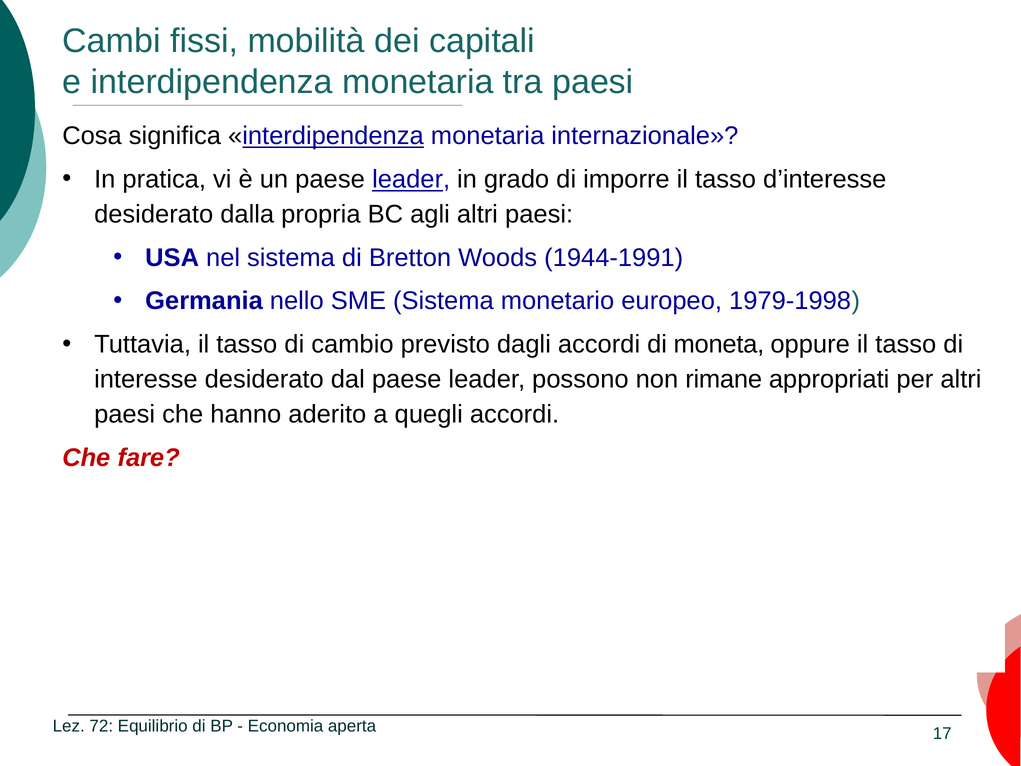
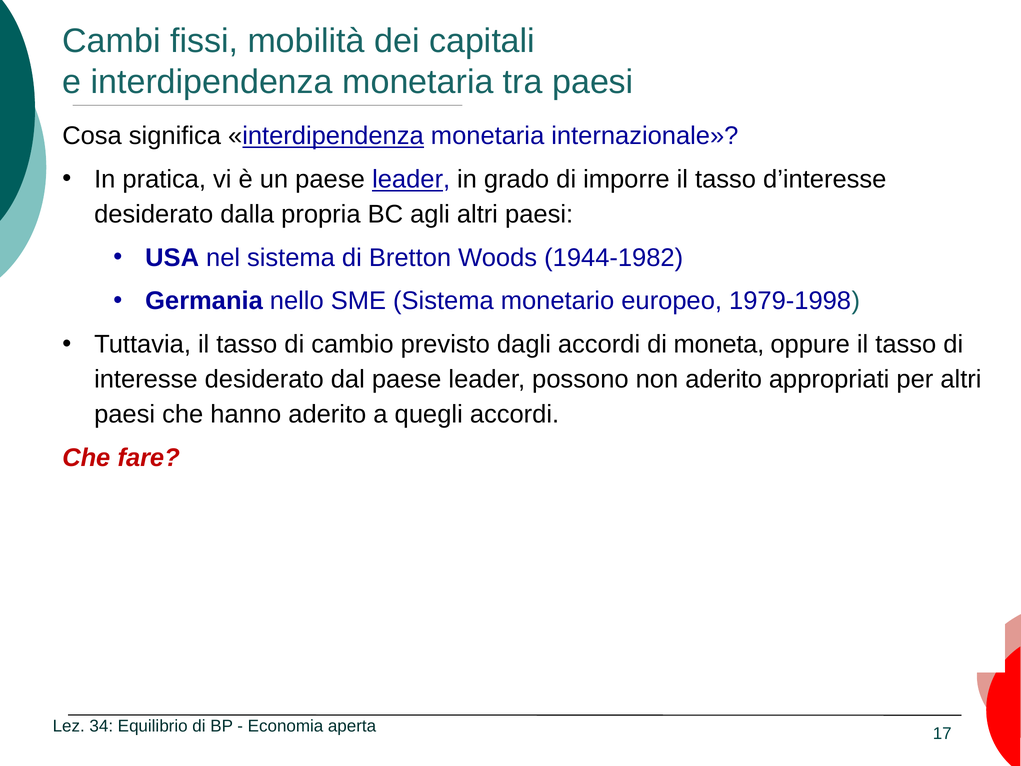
1944-1991: 1944-1991 -> 1944-1982
non rimane: rimane -> aderito
72: 72 -> 34
